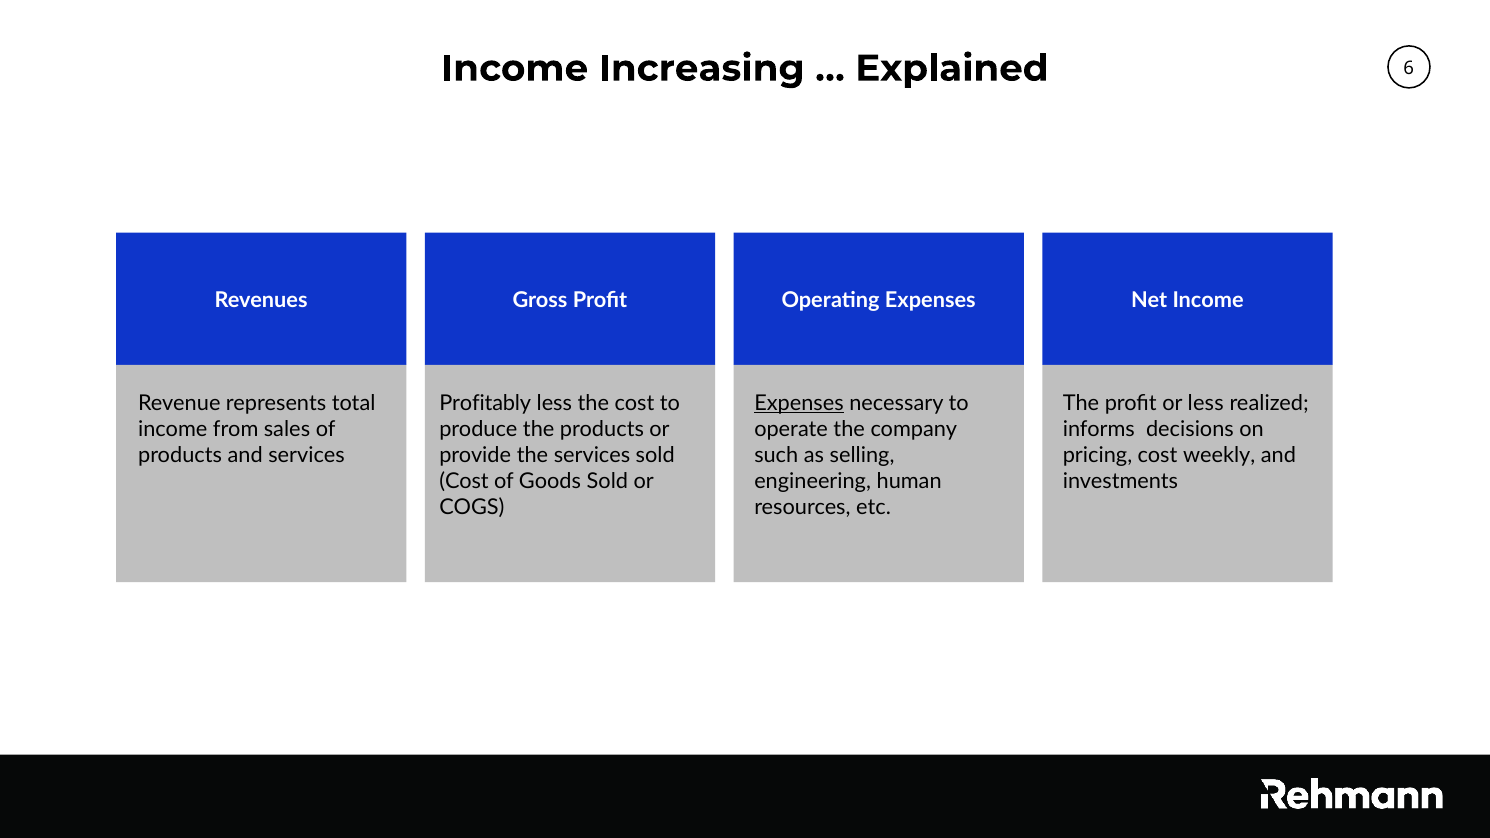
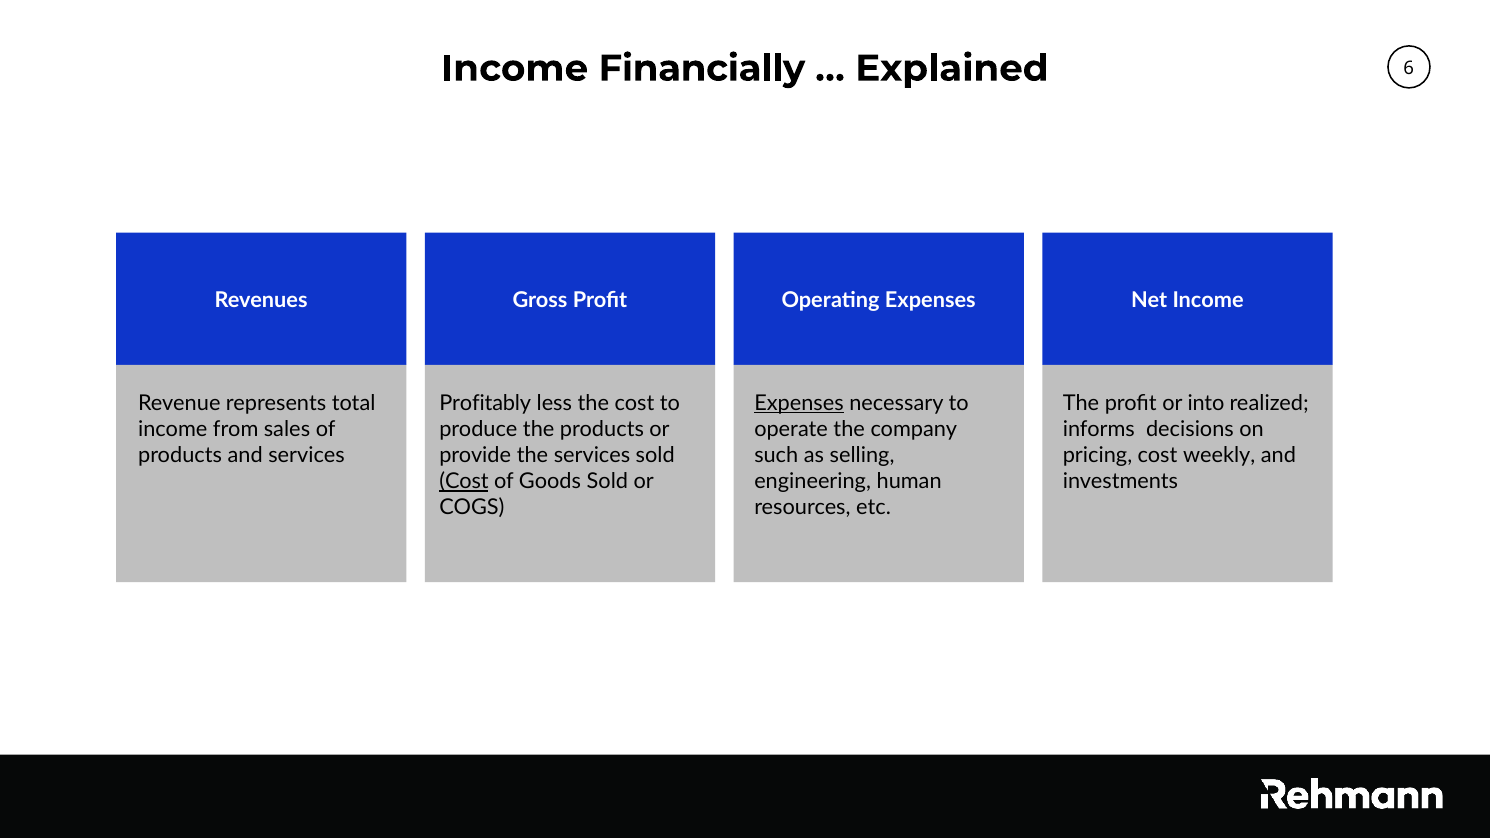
Increasing: Increasing -> Financially
or less: less -> into
Cost at (464, 482) underline: none -> present
